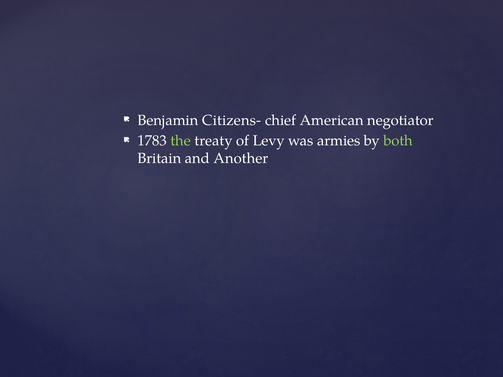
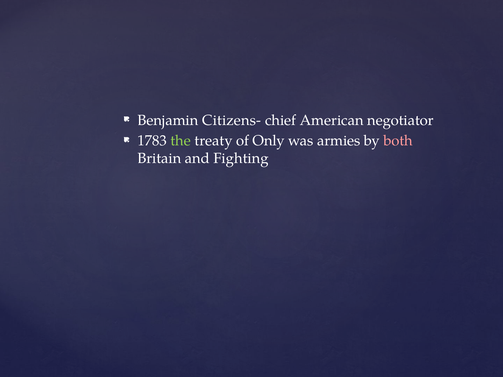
Levy: Levy -> Only
both colour: light green -> pink
Another: Another -> Fighting
